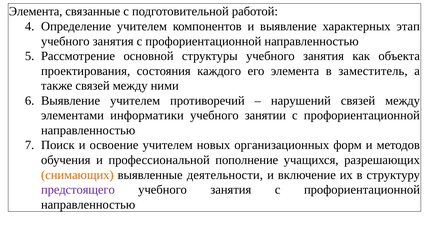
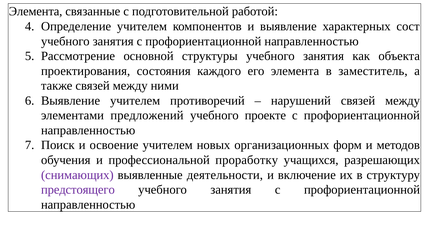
этап: этап -> сост
информатики: информатики -> предложений
занятии: занятии -> проекте
пополнение: пополнение -> проработку
снимающих colour: orange -> purple
